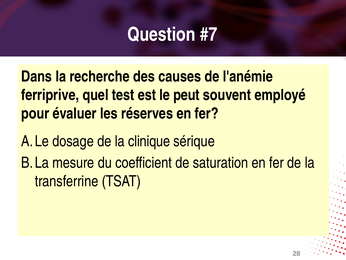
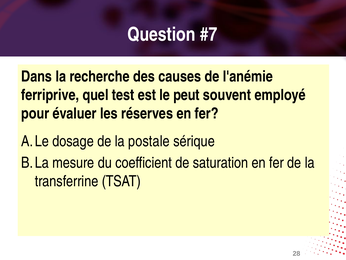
clinique: clinique -> postale
